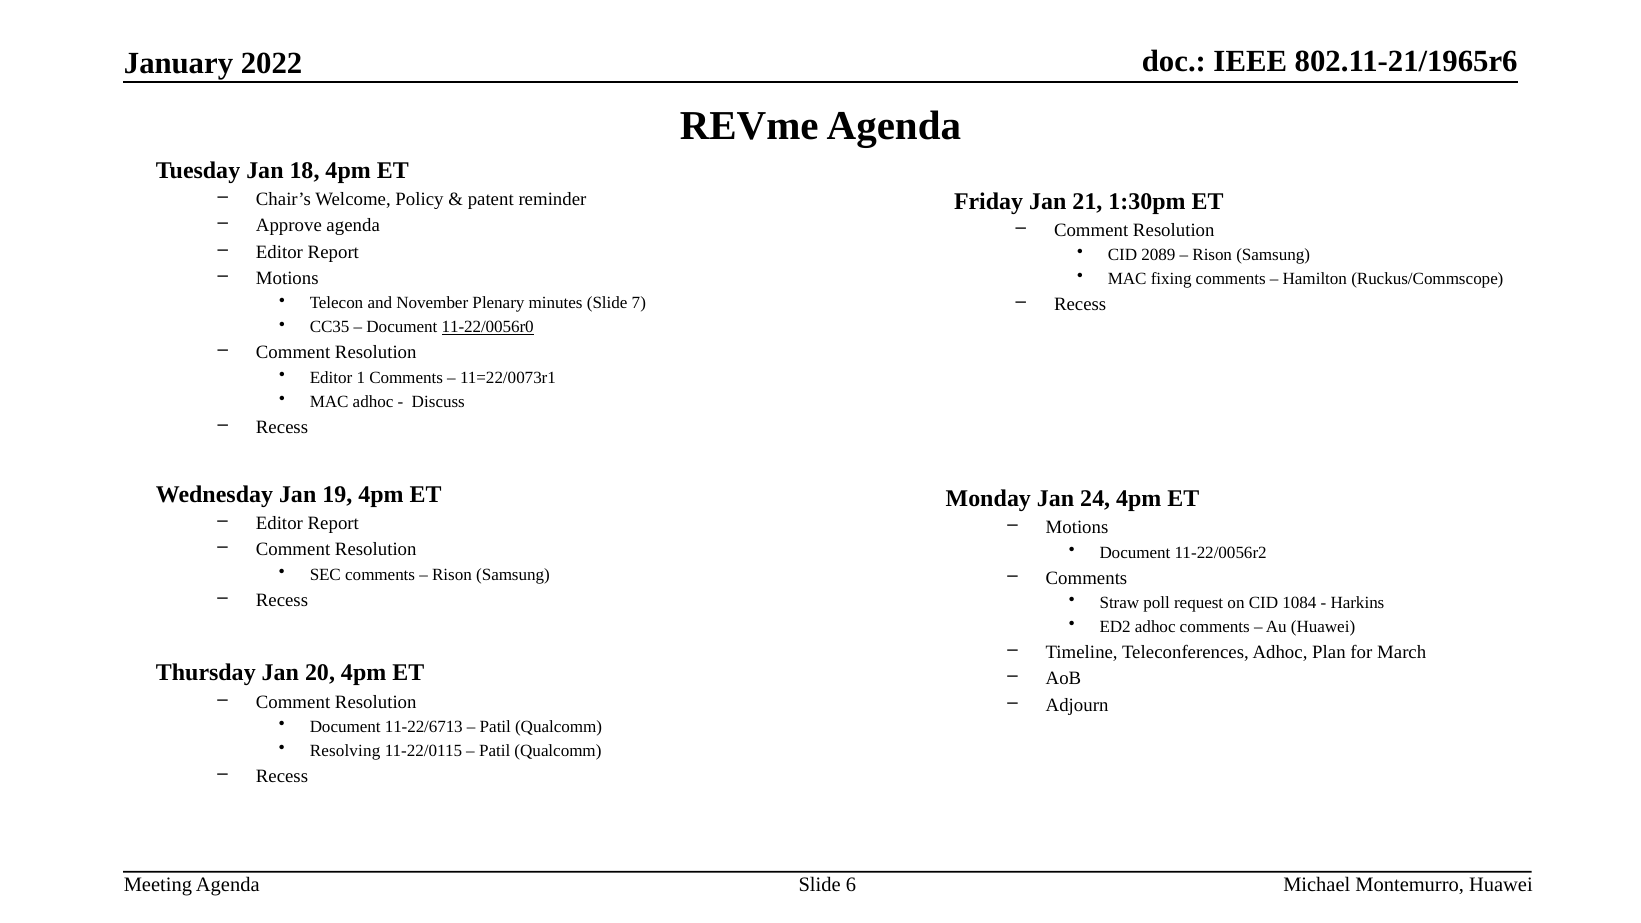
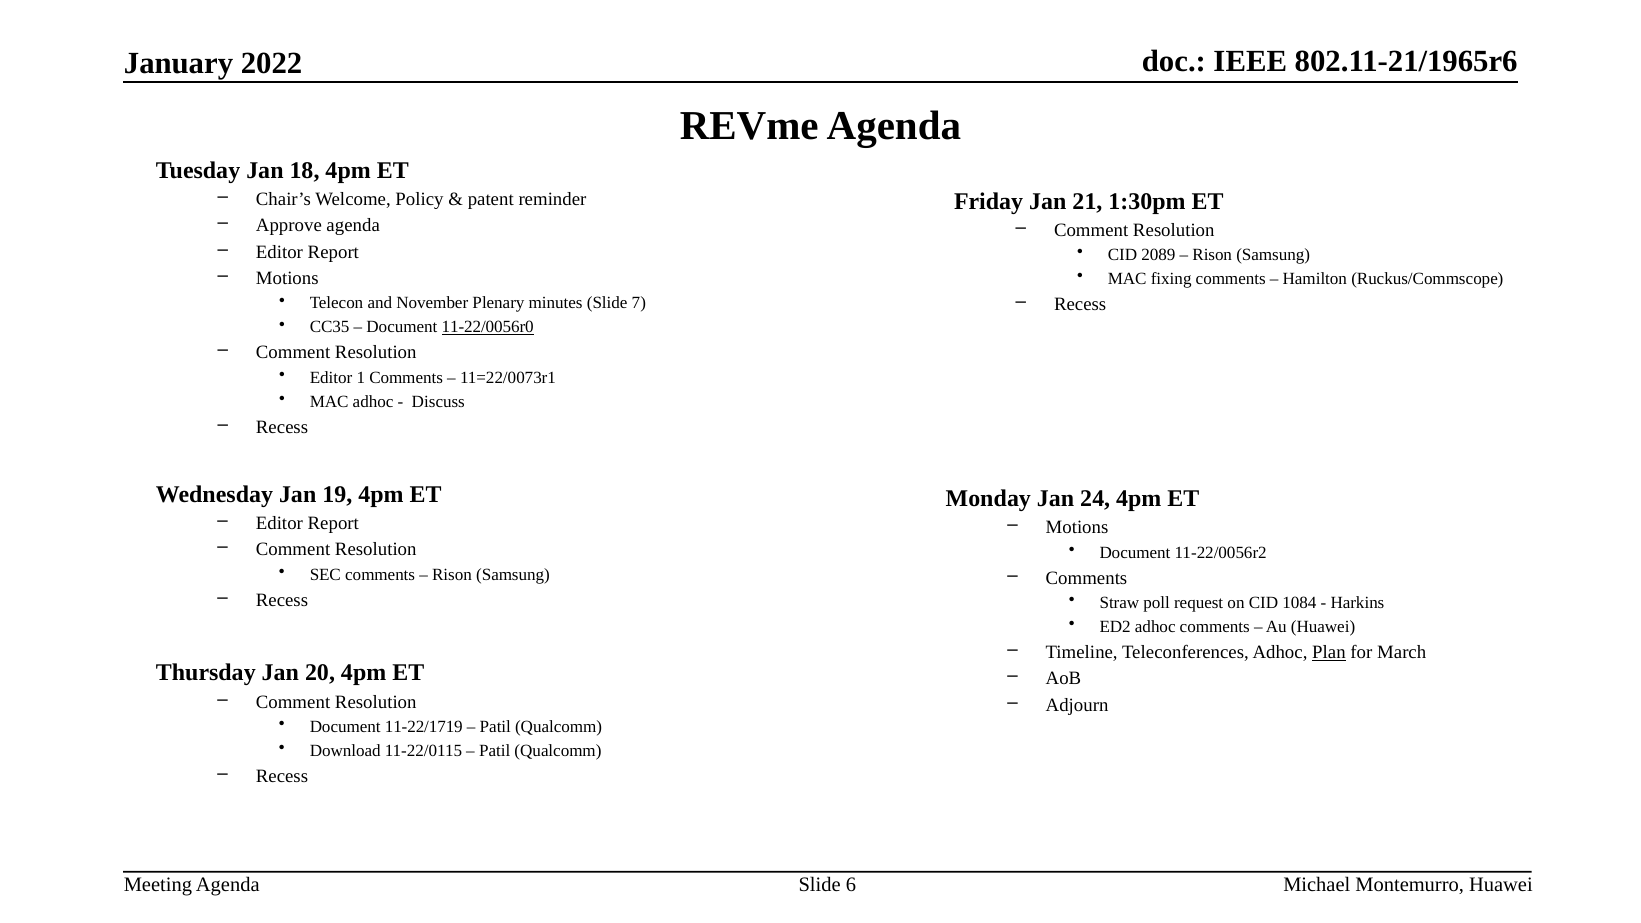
Plan underline: none -> present
11-22/6713: 11-22/6713 -> 11-22/1719
Resolving: Resolving -> Download
